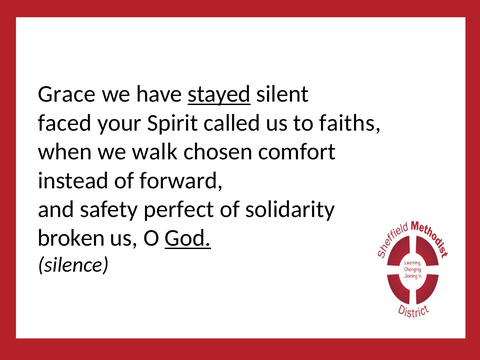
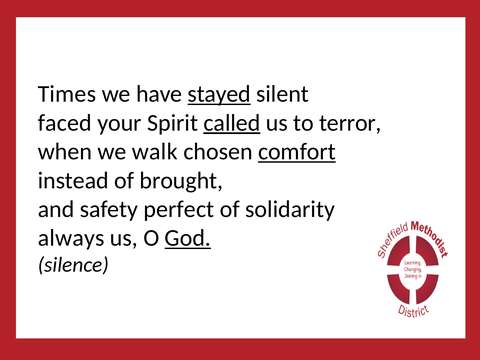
Grace: Grace -> Times
called underline: none -> present
faiths: faiths -> terror
comfort underline: none -> present
forward: forward -> brought
broken: broken -> always
